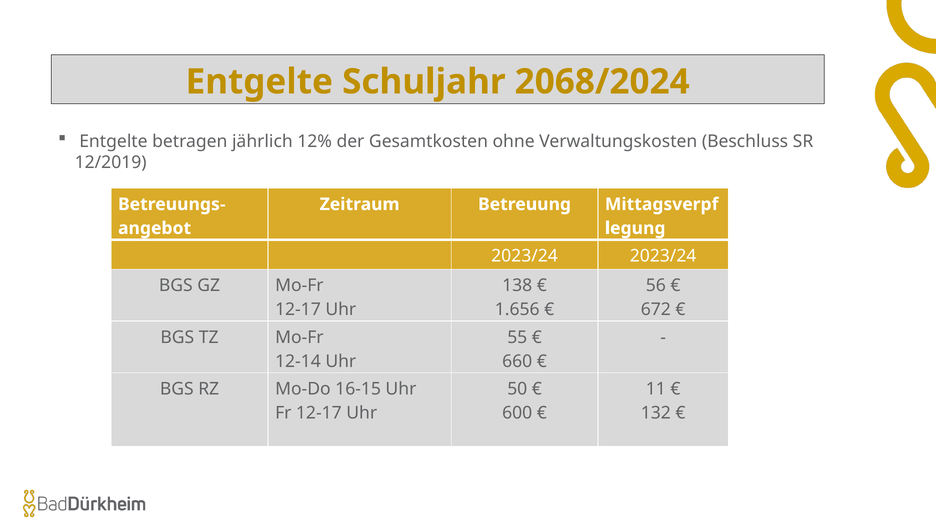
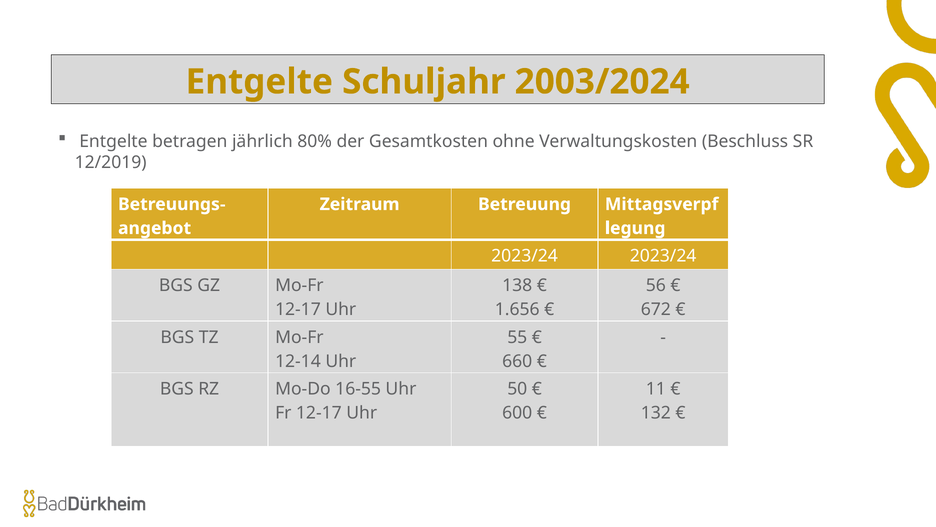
2068/2024: 2068/2024 -> 2003/2024
12%: 12% -> 80%
16-15: 16-15 -> 16-55
